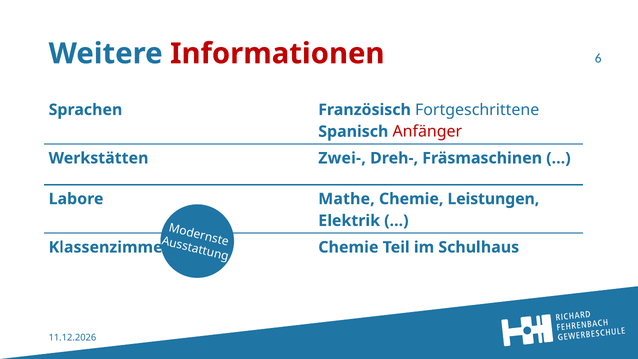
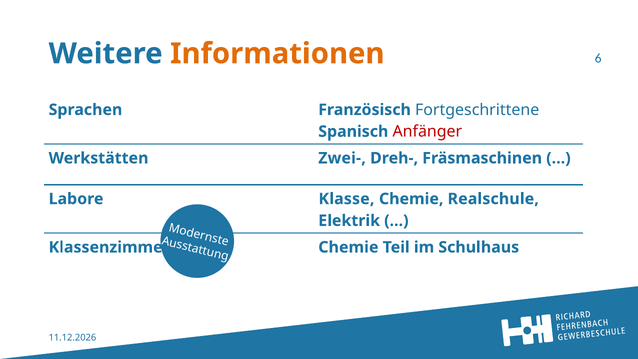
Informationen colour: red -> orange
Mathe: Mathe -> Klasse
Leistungen: Leistungen -> Realschule
